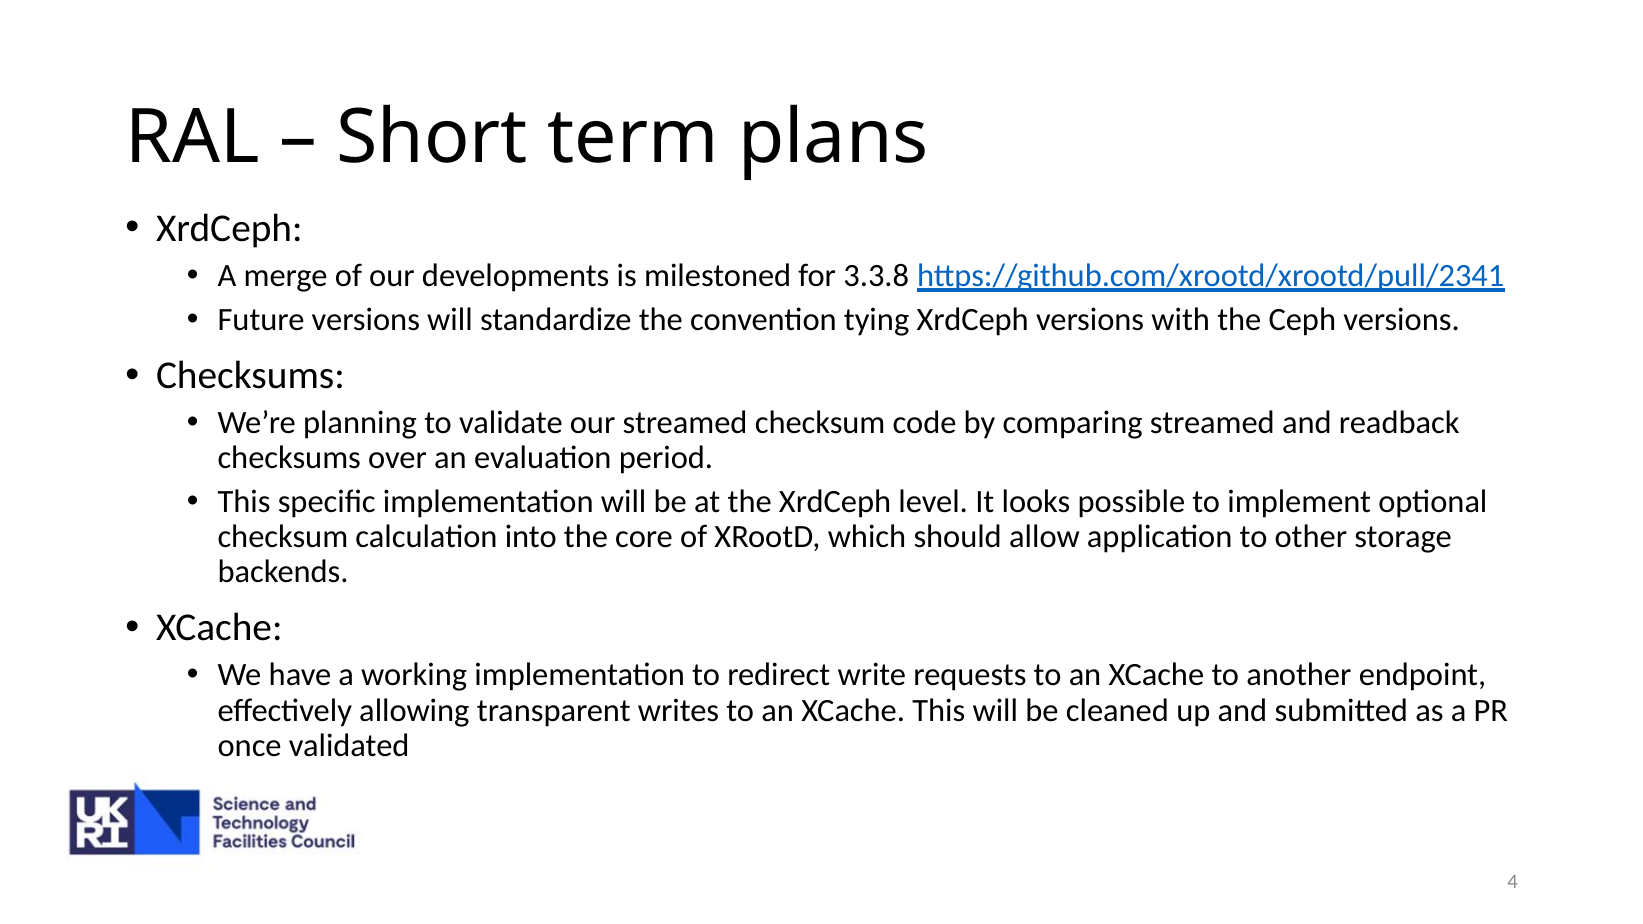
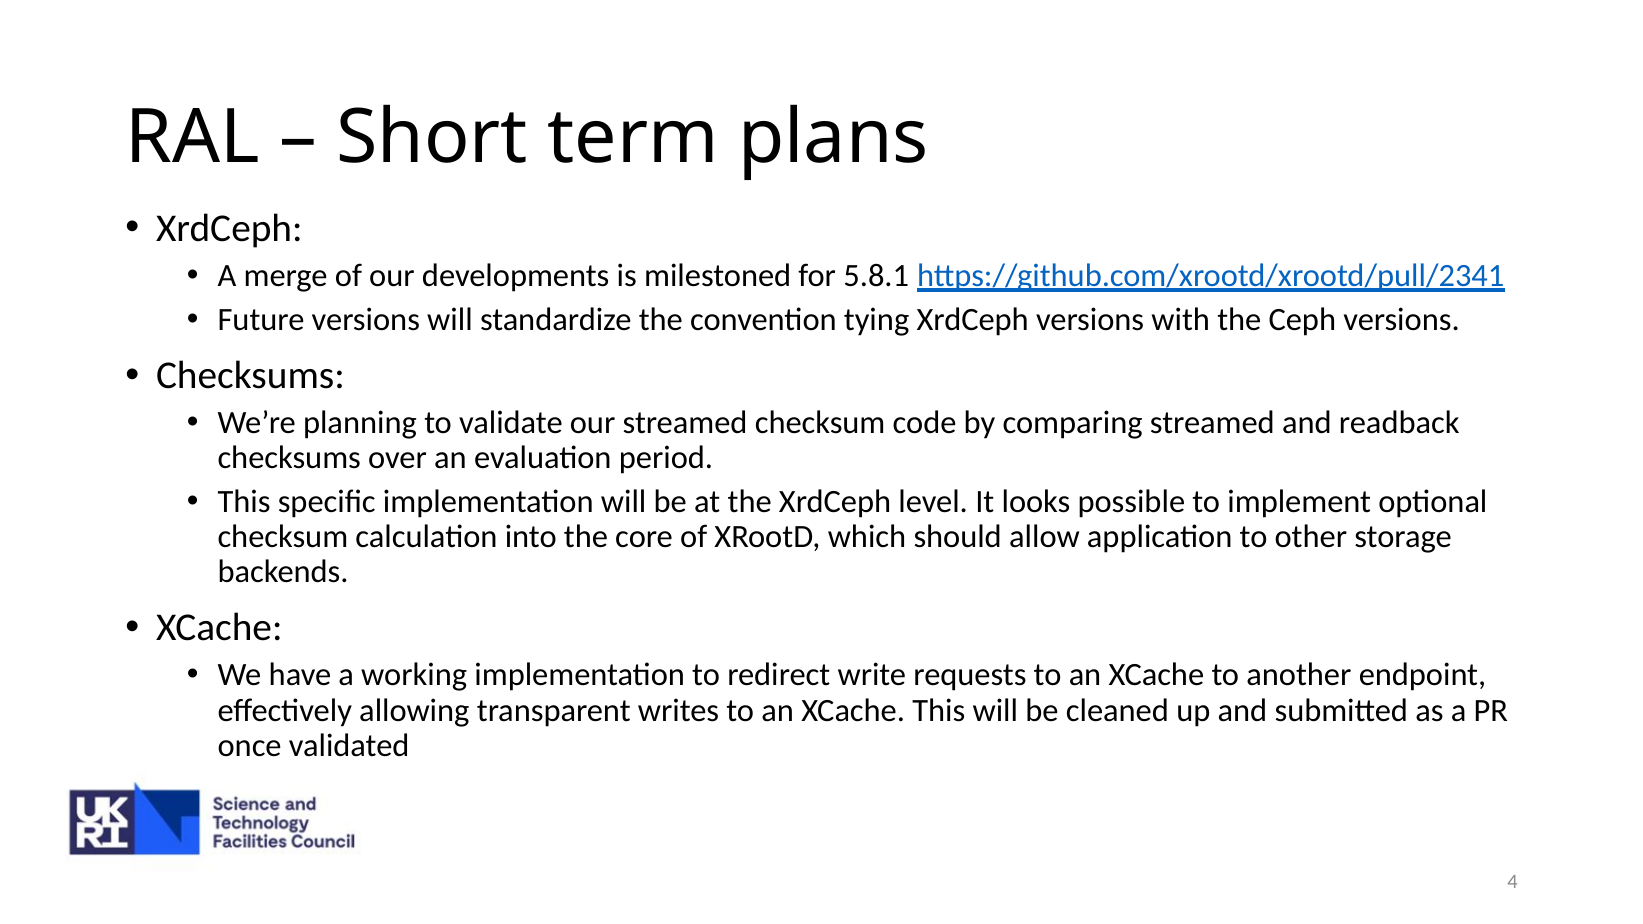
3.3.8: 3.3.8 -> 5.8.1
